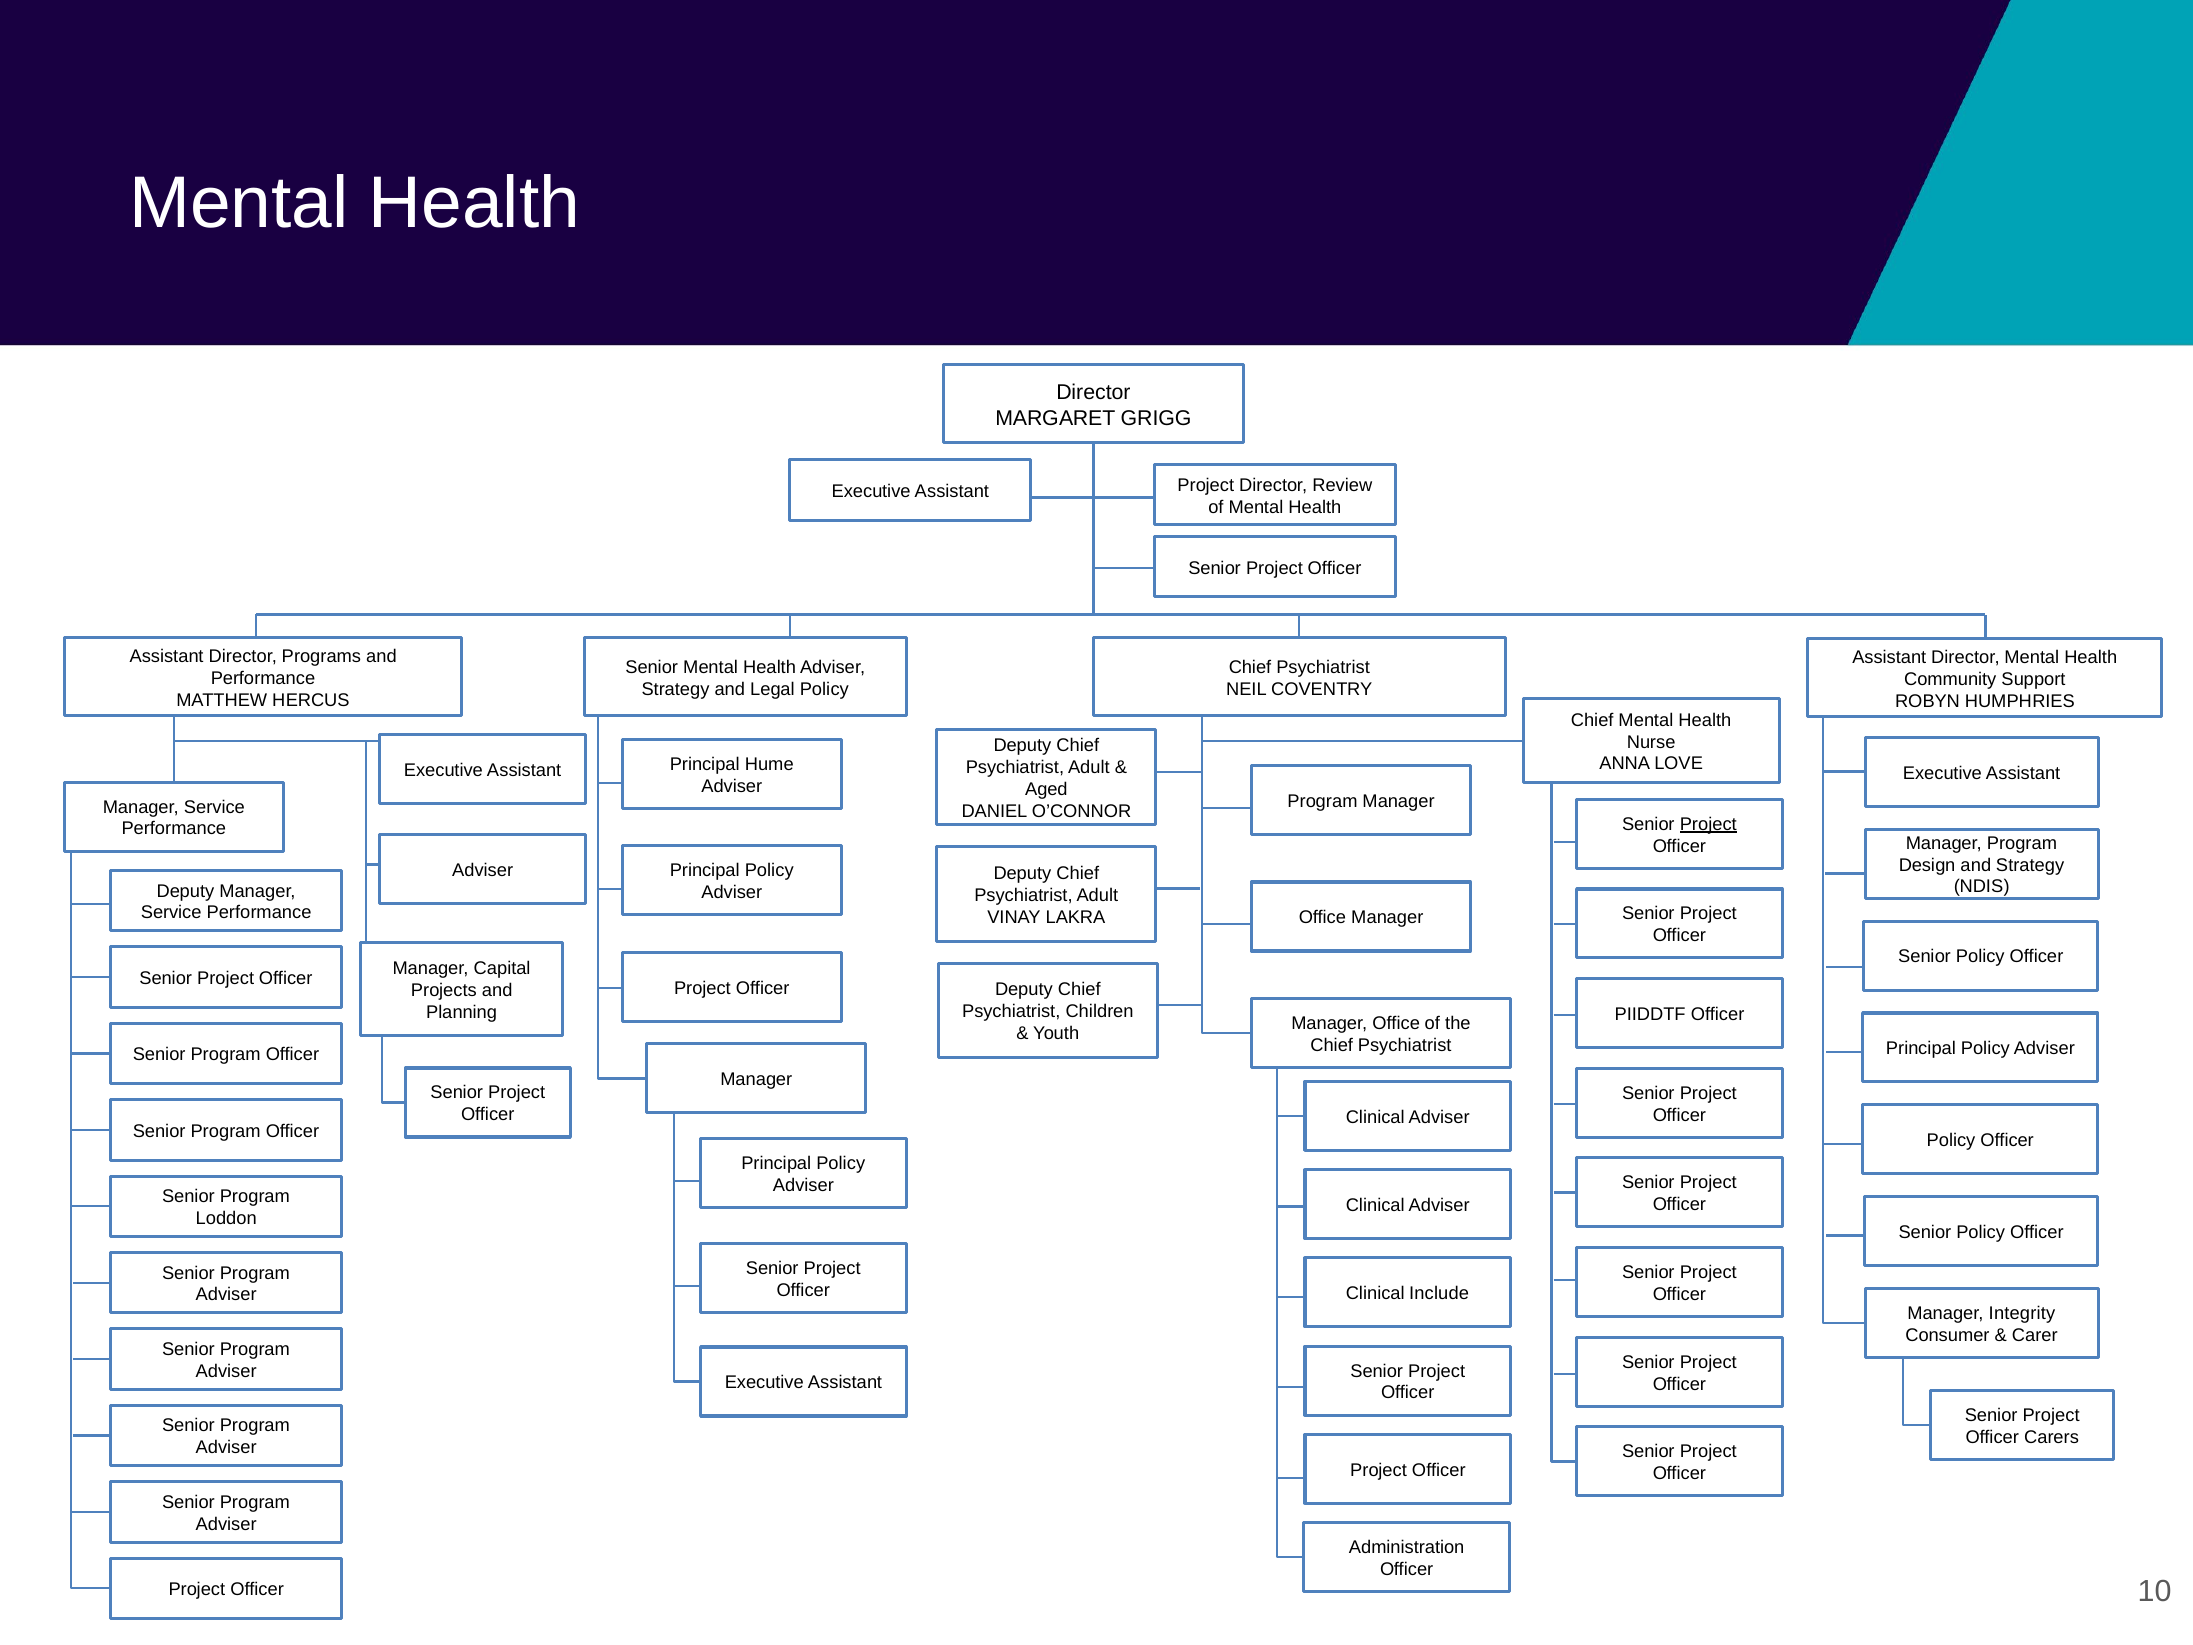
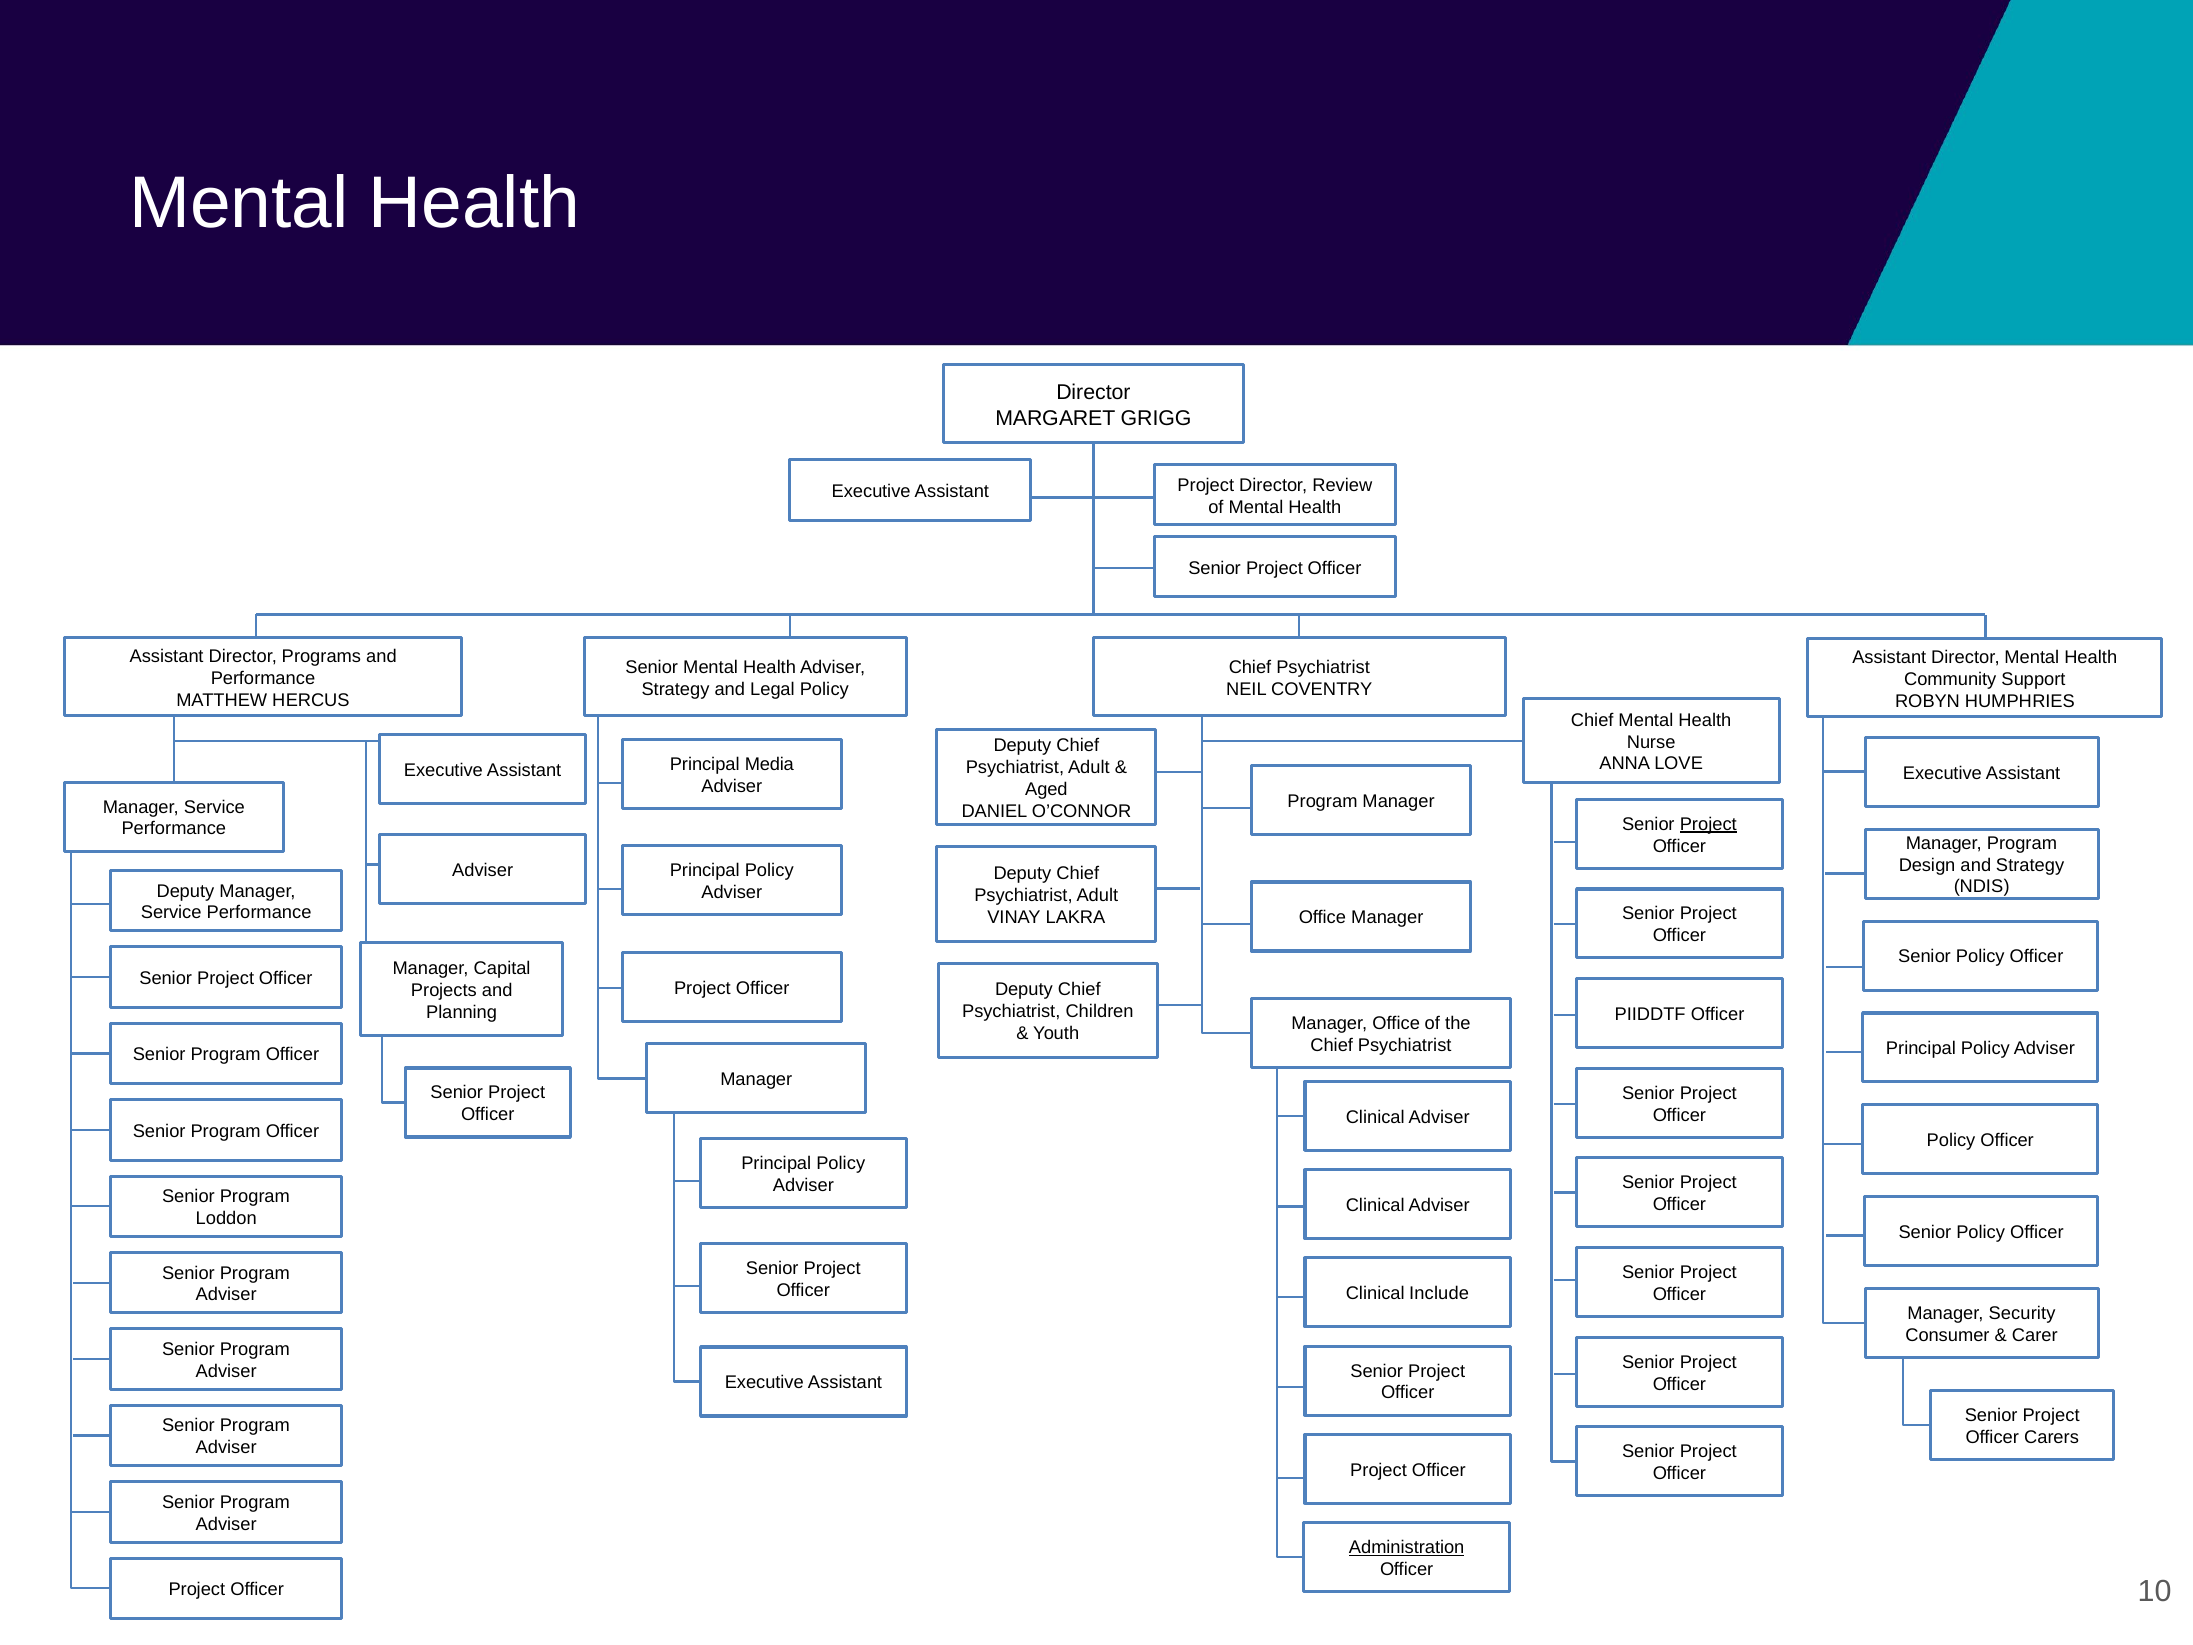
Hume: Hume -> Media
Integrity: Integrity -> Security
Administration underline: none -> present
